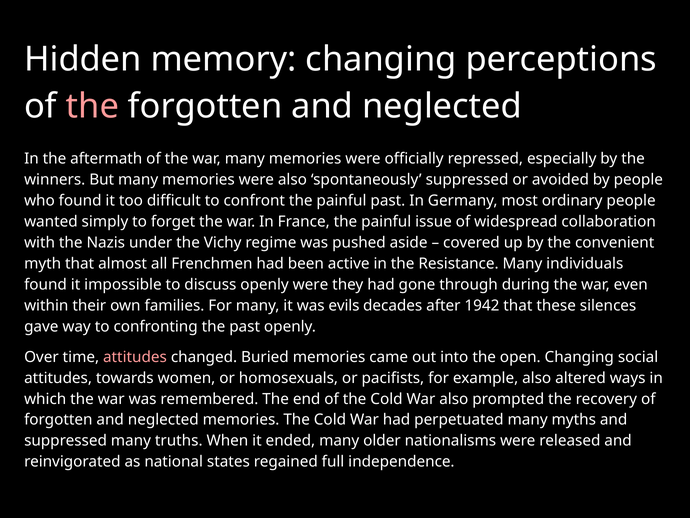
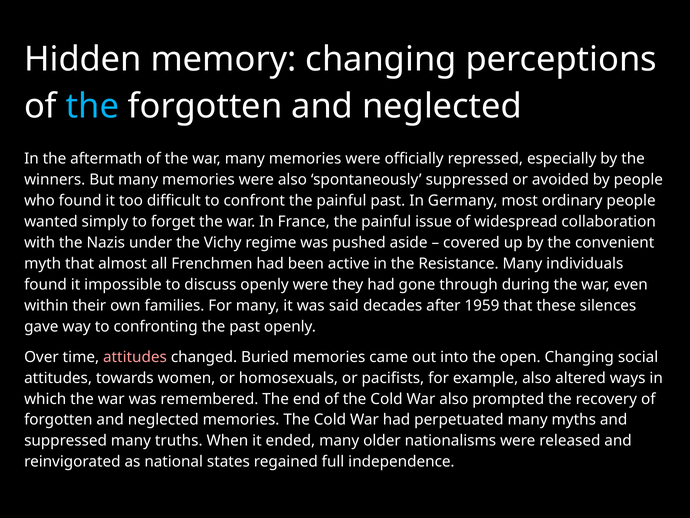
the at (92, 106) colour: pink -> light blue
evils: evils -> said
1942: 1942 -> 1959
